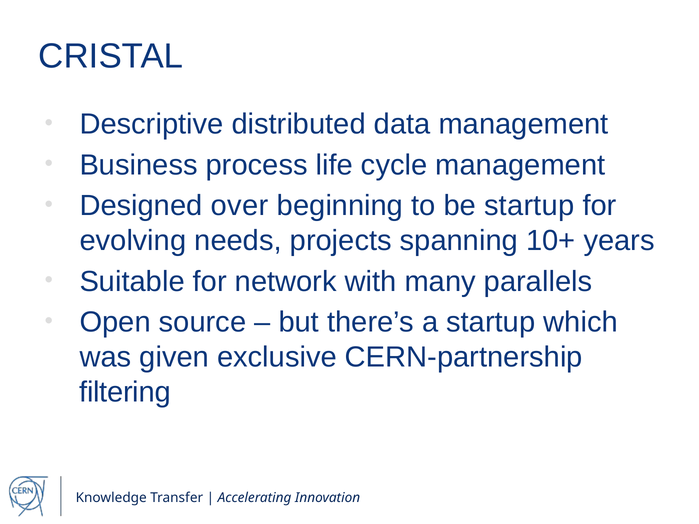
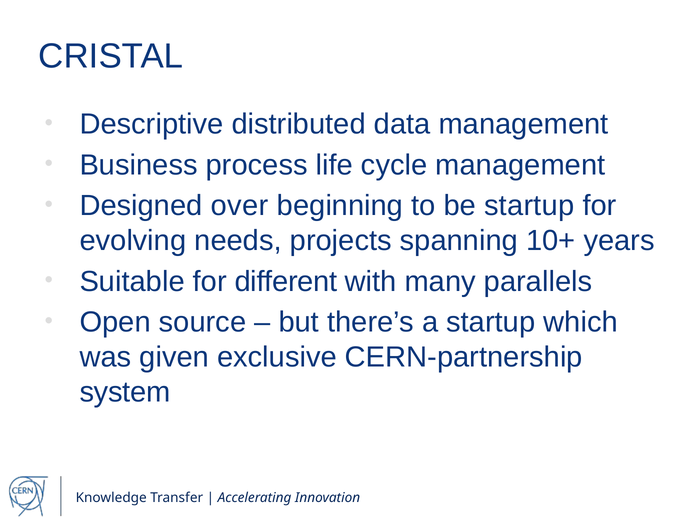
network: network -> different
filtering: filtering -> system
